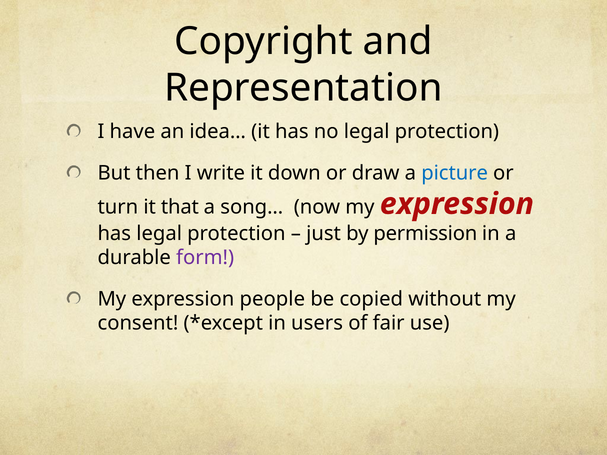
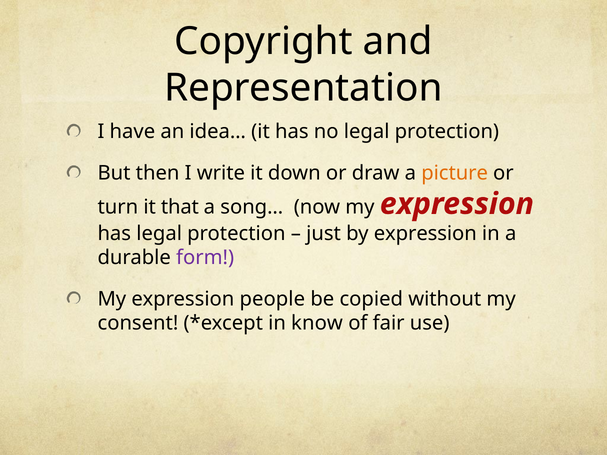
picture colour: blue -> orange
by permission: permission -> expression
users: users -> know
